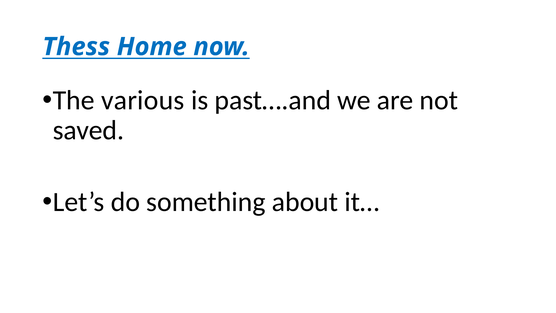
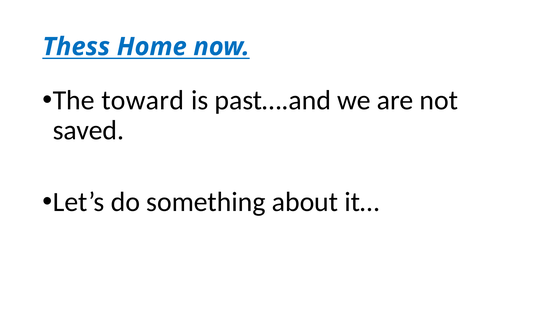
various: various -> toward
